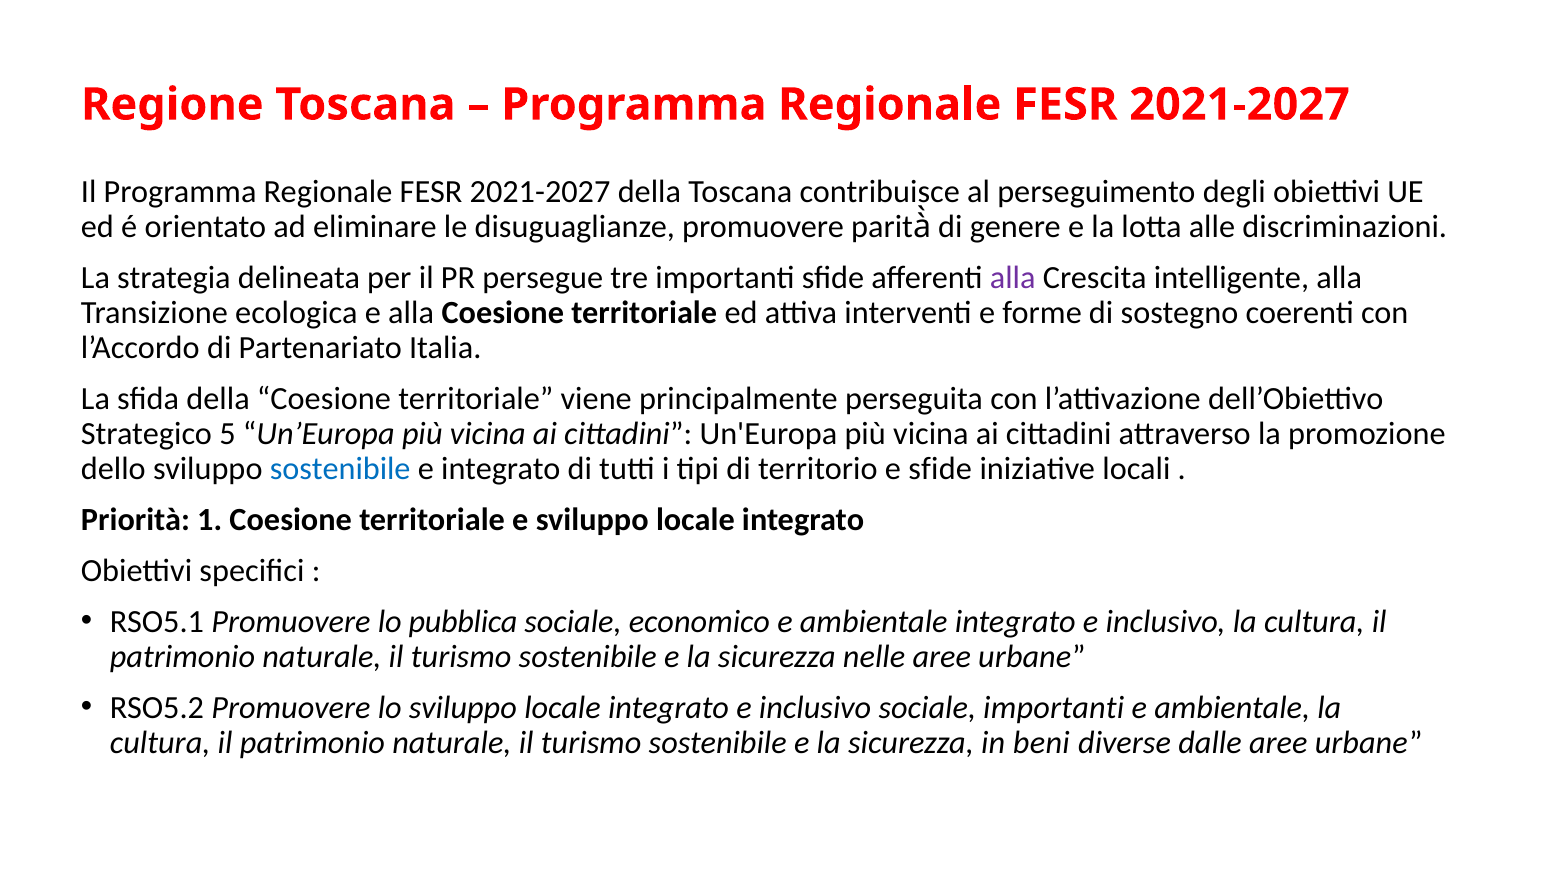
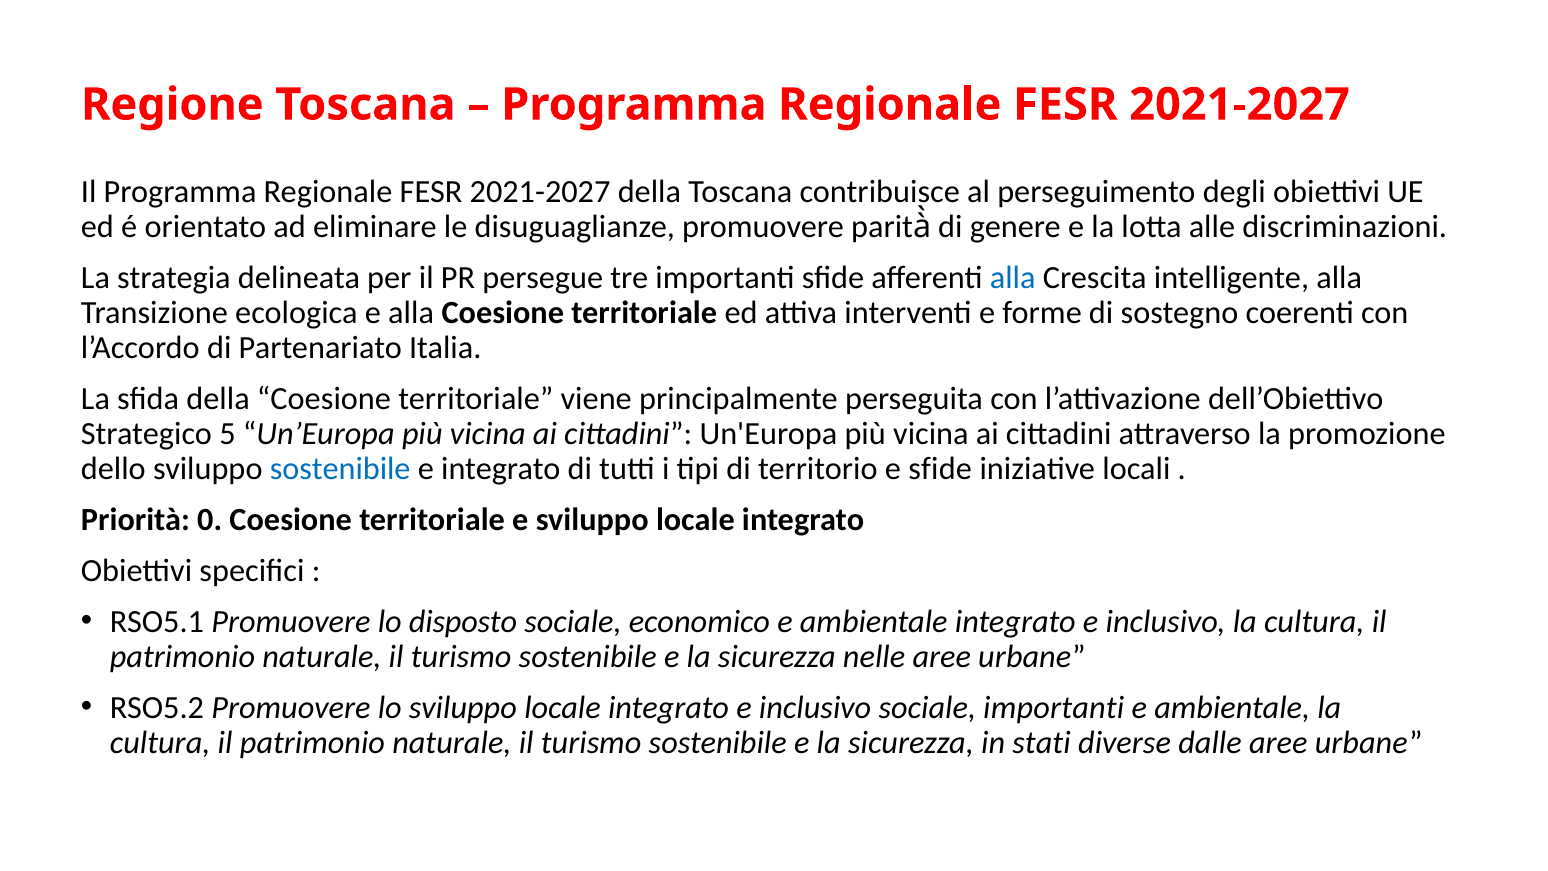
alla at (1013, 278) colour: purple -> blue
1: 1 -> 0
pubblica: pubblica -> disposto
beni: beni -> stati
